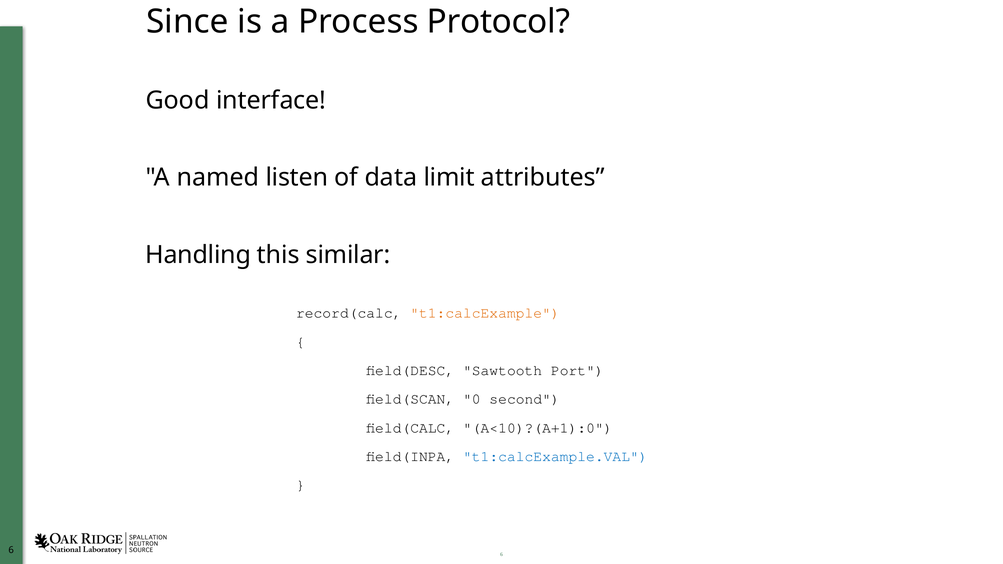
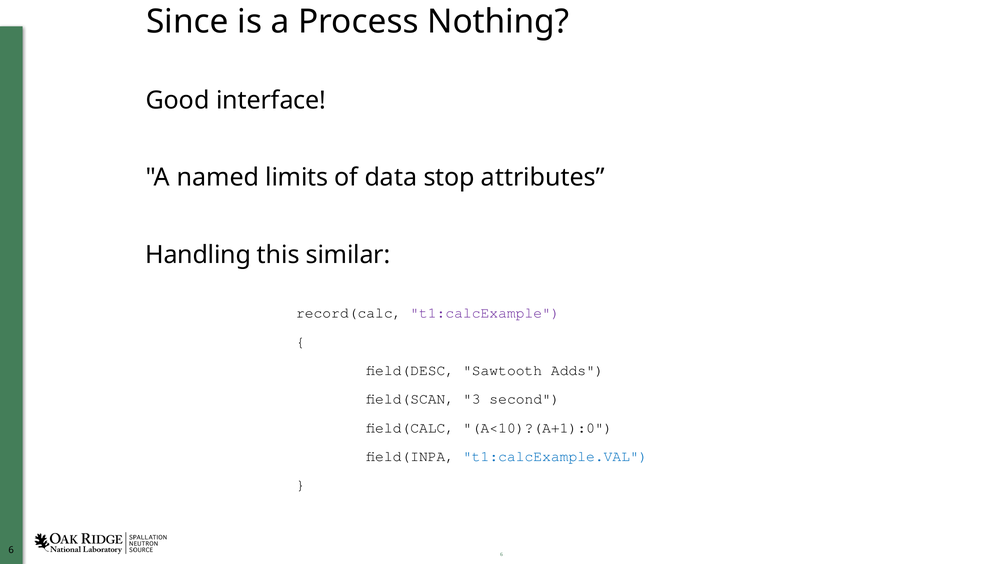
Protocol: Protocol -> Nothing
listen: listen -> limits
limit: limit -> stop
t1:calcExample colour: orange -> purple
Port: Port -> Adds
0: 0 -> 3
